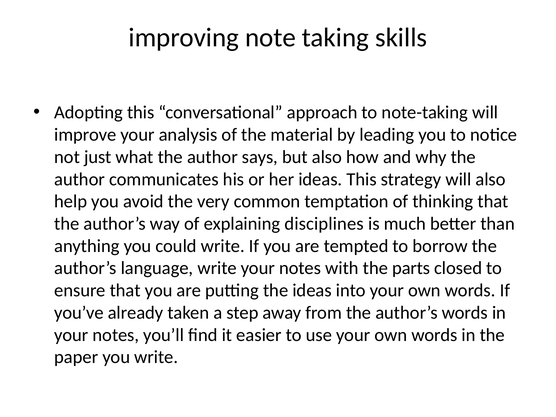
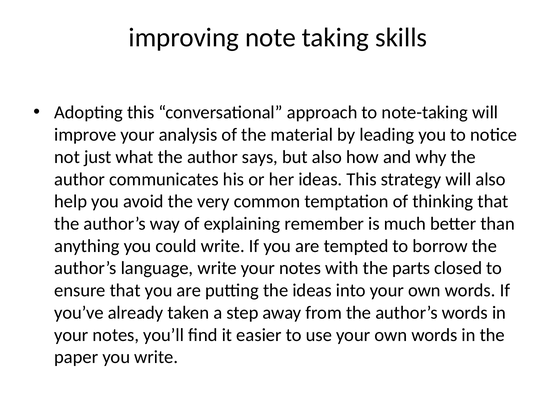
disciplines: disciplines -> remember
